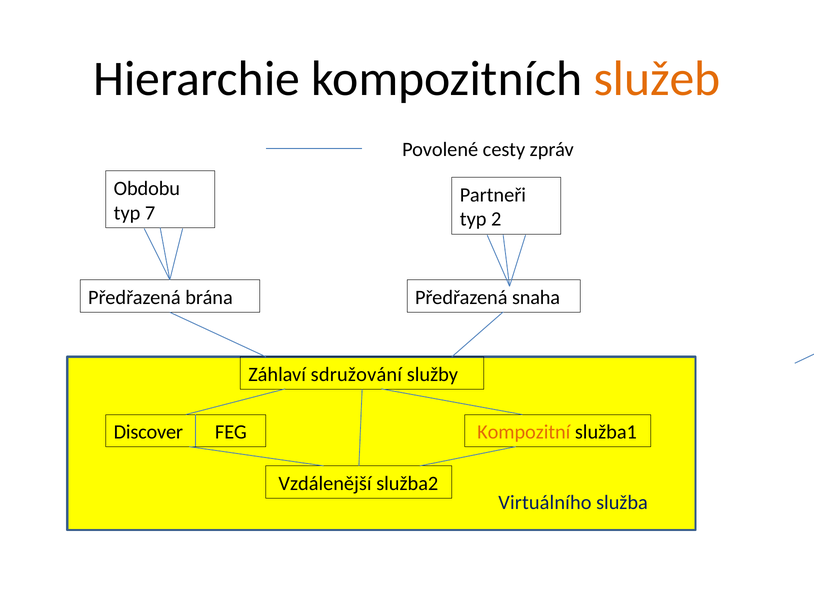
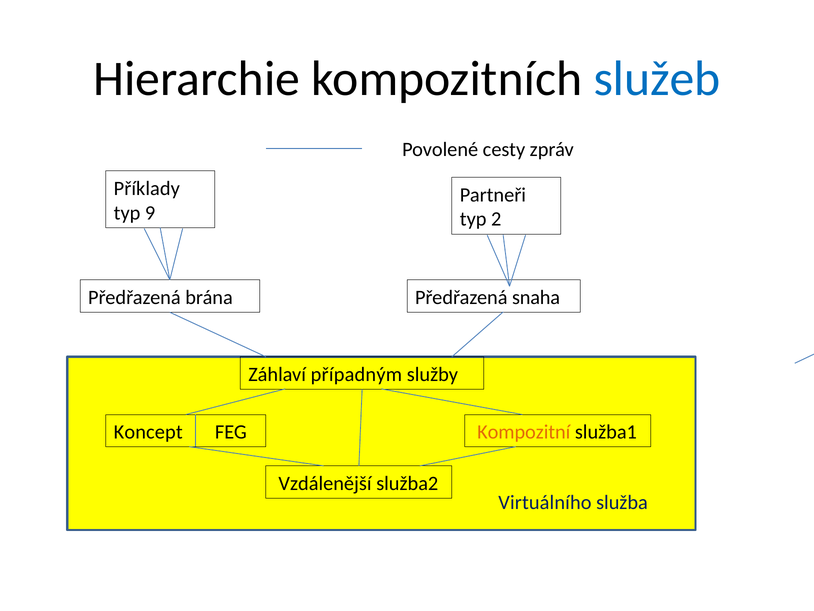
služeb colour: orange -> blue
Obdobu: Obdobu -> Příklady
7: 7 -> 9
sdružování: sdružování -> případným
Discover: Discover -> Koncept
